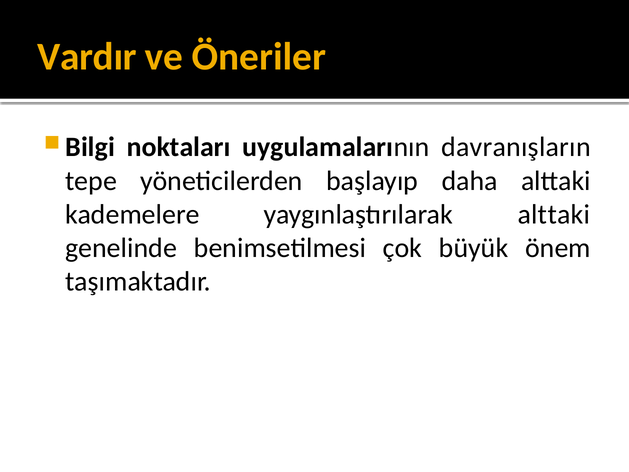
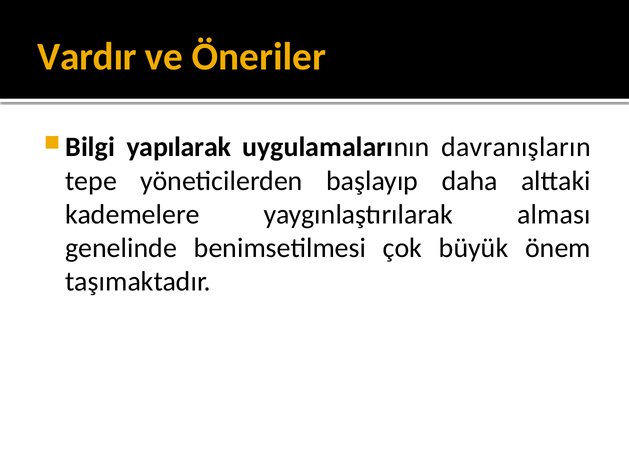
noktaları: noktaları -> yapılarak
yaygınlaştırılarak alttaki: alttaki -> alması
